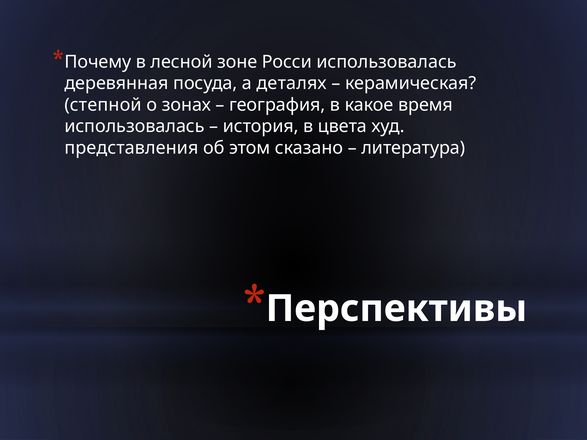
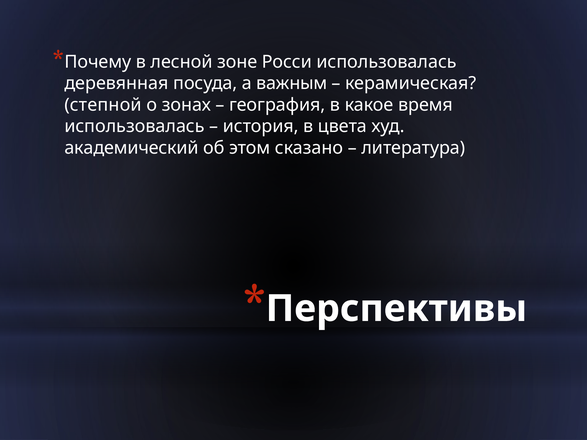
деталях: деталях -> важным
представления: представления -> академический
